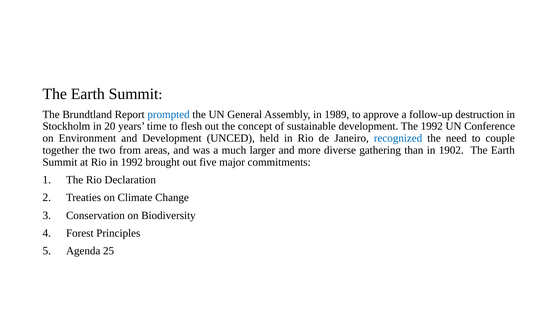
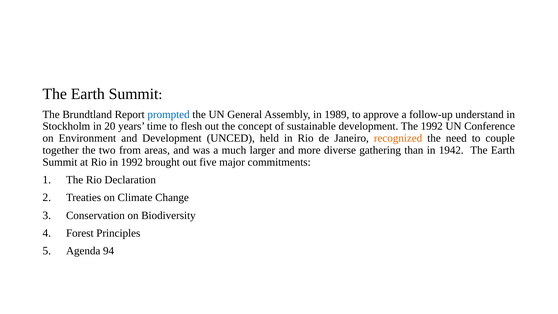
destruction: destruction -> understand
recognized colour: blue -> orange
1902: 1902 -> 1942
25: 25 -> 94
